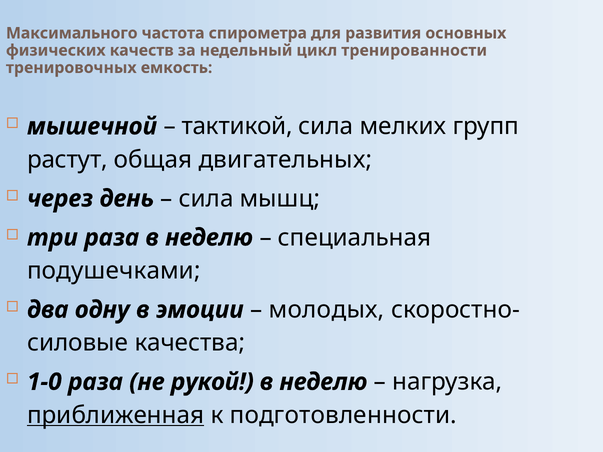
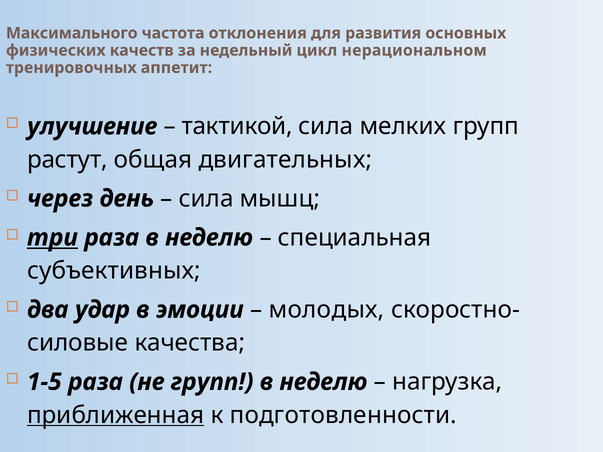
спирометра: спирометра -> отклонения
тренированности: тренированности -> нерациональном
емкость: емкость -> аппетит
мышечной: мышечной -> улучшение
три underline: none -> present
подушечками: подушечками -> субъективных
одну: одну -> удар
1-0: 1-0 -> 1-5
не рукой: рукой -> групп
